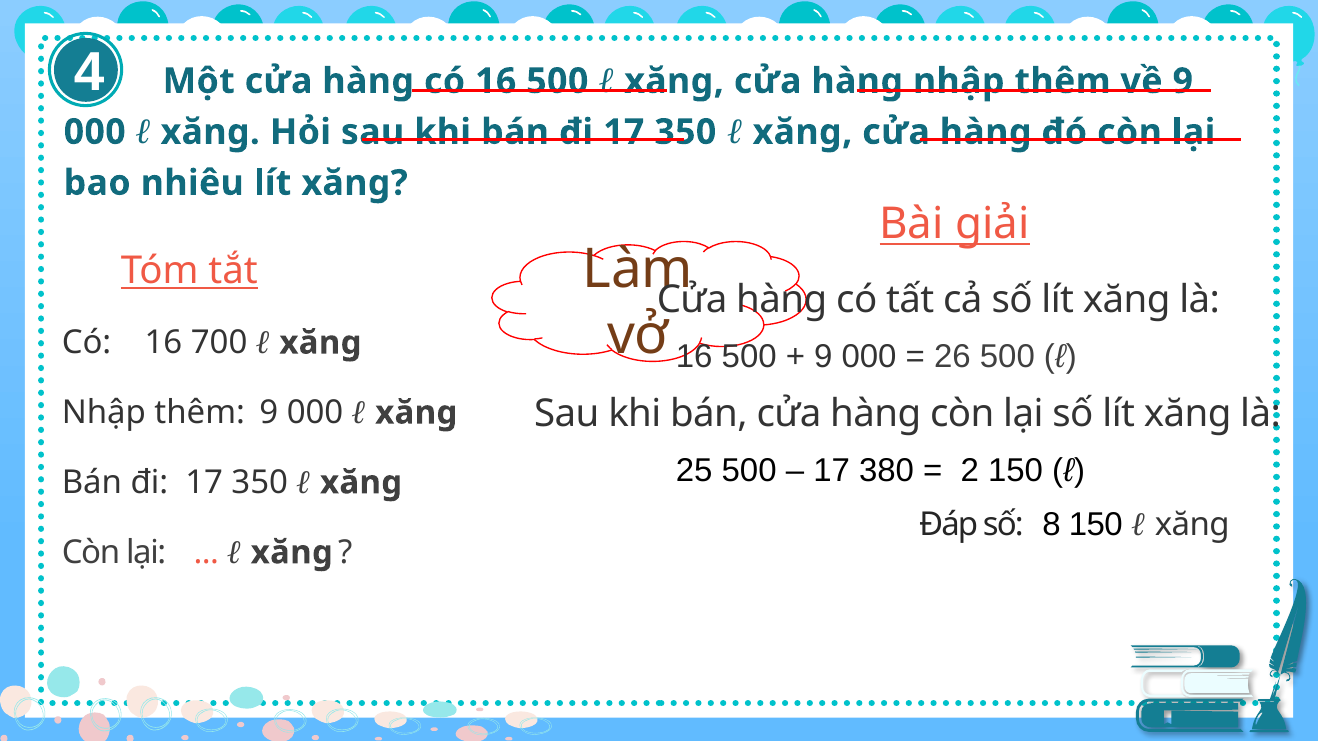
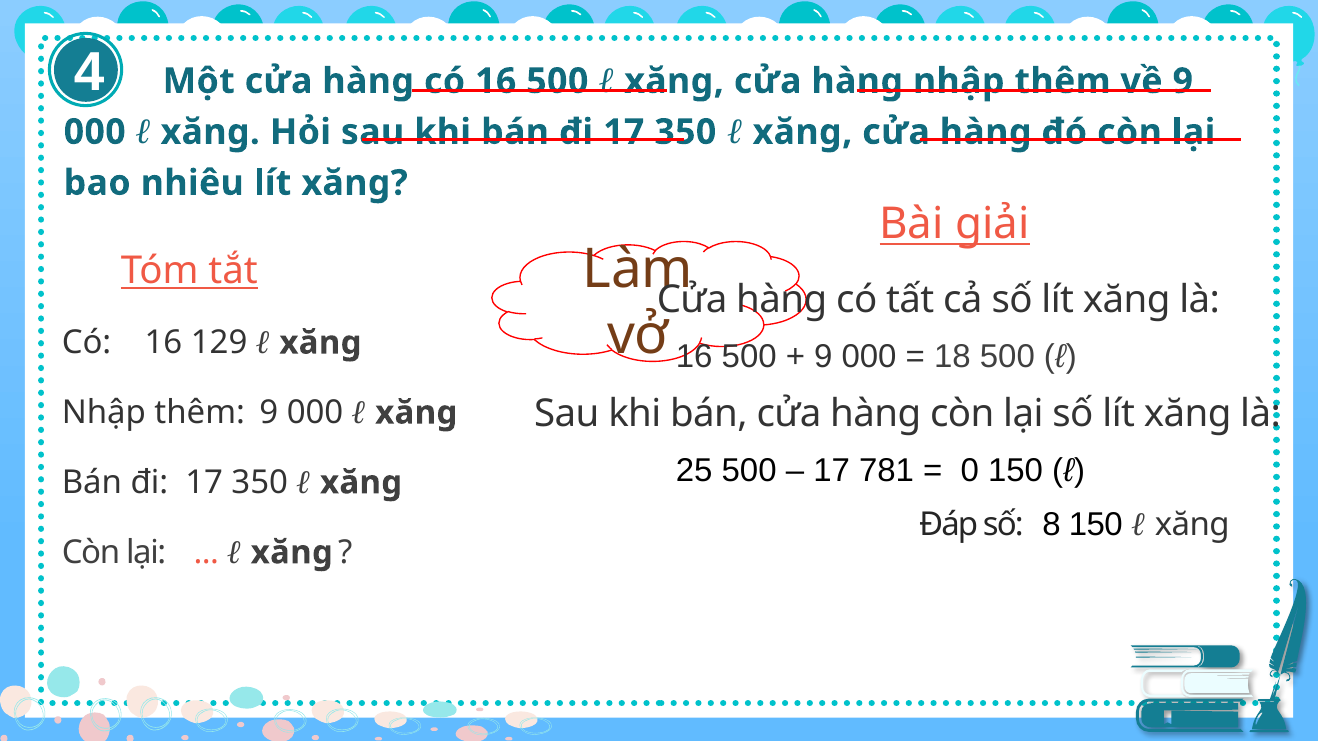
700: 700 -> 129
26: 26 -> 18
380: 380 -> 781
2: 2 -> 0
